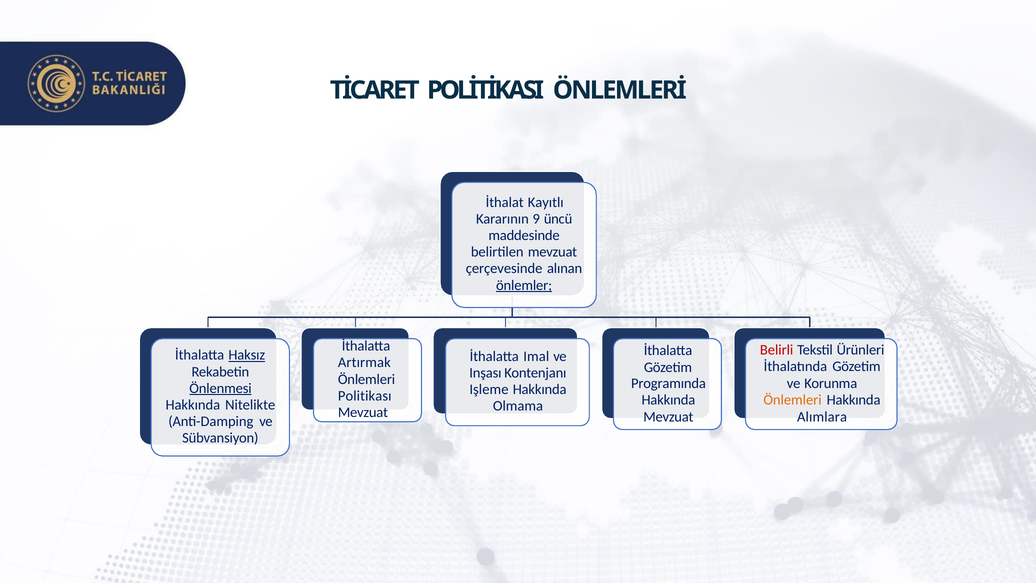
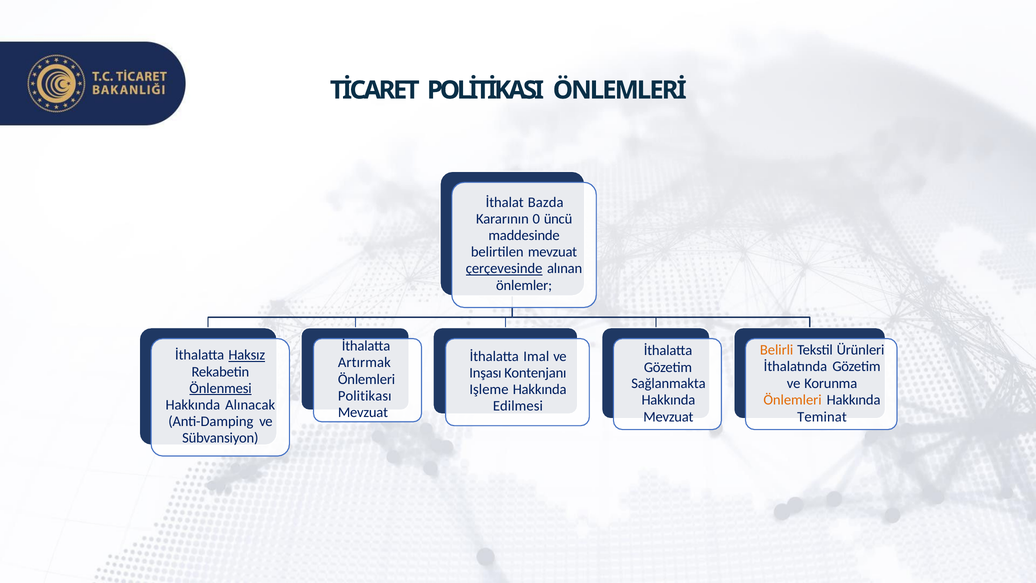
Kayıtlı: Kayıtlı -> Bazda
9: 9 -> 0
çerçevesinde underline: none -> present
önlemler underline: present -> none
Belirli colour: red -> orange
Programında: Programında -> Sağlanmakta
Nitelikte: Nitelikte -> Alınacak
Olmama: Olmama -> Edilmesi
Alımlara: Alımlara -> Teminat
